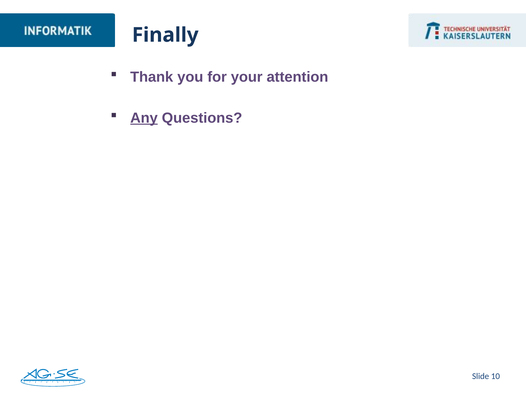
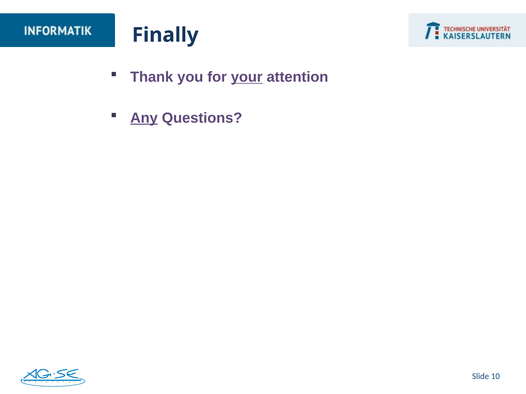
your underline: none -> present
